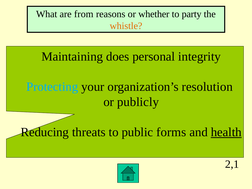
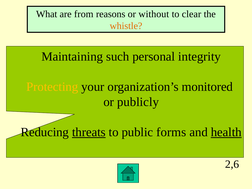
whether: whether -> without
party: party -> clear
does: does -> such
Protecting colour: light blue -> yellow
resolution: resolution -> monitored
threats underline: none -> present
2,1: 2,1 -> 2,6
